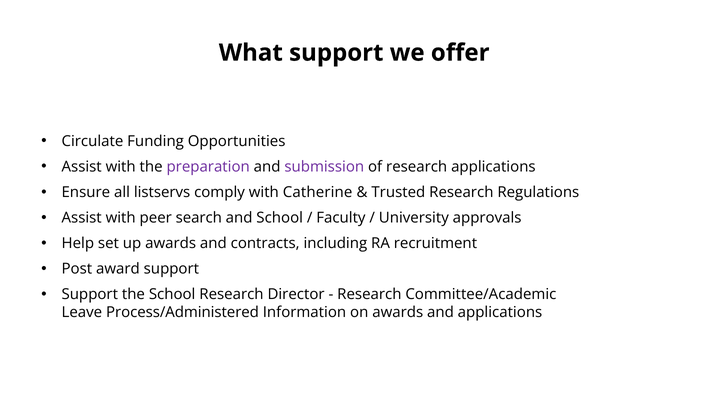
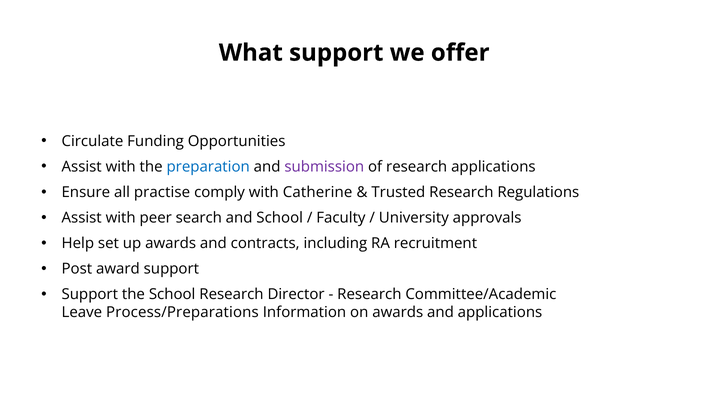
preparation colour: purple -> blue
listservs: listservs -> practise
Process/Administered: Process/Administered -> Process/Preparations
